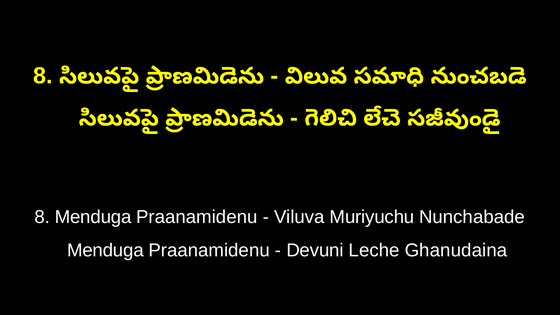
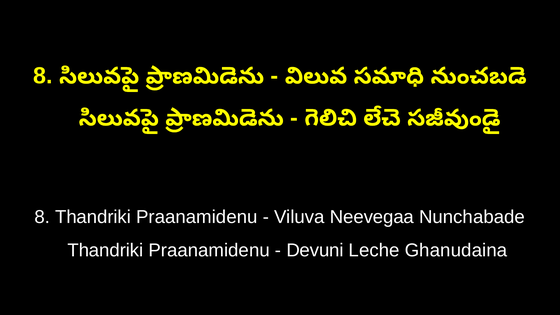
8 Menduga: Menduga -> Thandriki
Muriyuchu: Muriyuchu -> Neevegaa
Menduga at (105, 250): Menduga -> Thandriki
